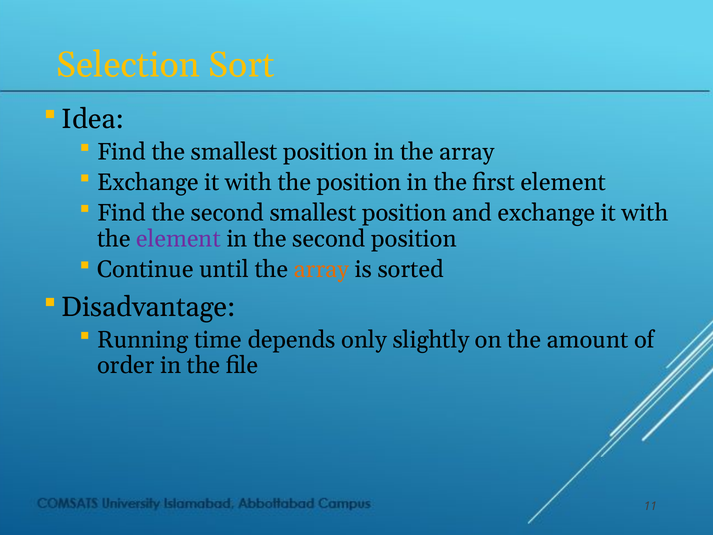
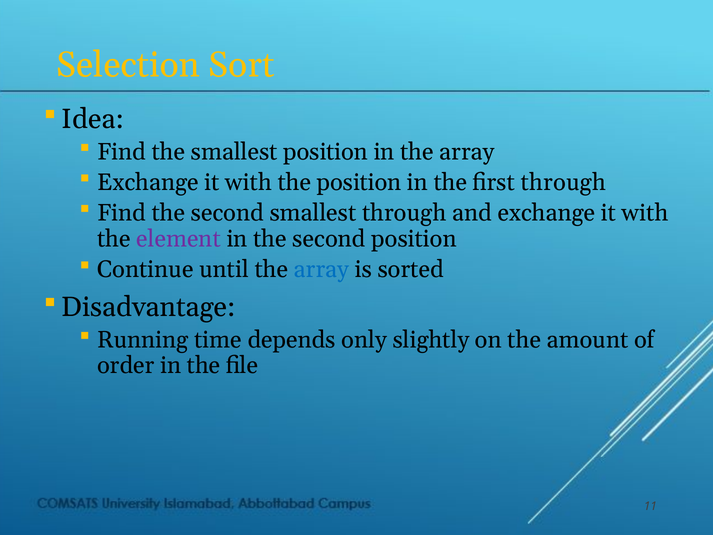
first element: element -> through
second smallest position: position -> through
array at (321, 269) colour: orange -> blue
